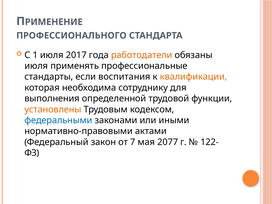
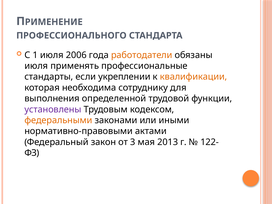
2017: 2017 -> 2006
воспитания: воспитания -> укреплении
установлены colour: orange -> purple
федеральными colour: blue -> orange
7: 7 -> 3
2077: 2077 -> 2013
